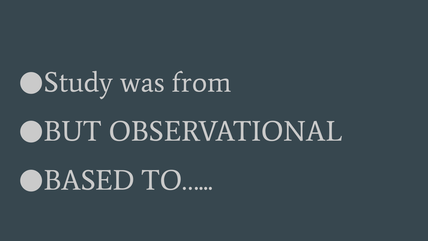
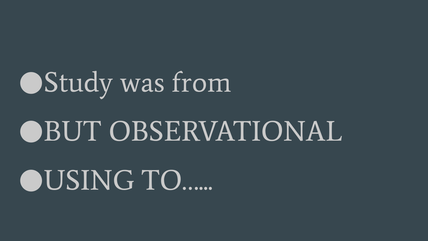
BASED: BASED -> USING
